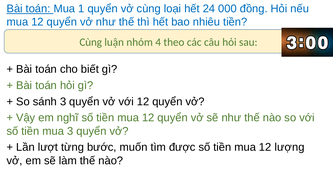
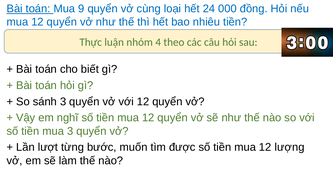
1: 1 -> 9
Cùng at (91, 42): Cùng -> Thực
